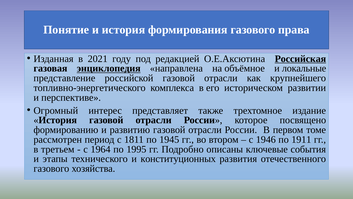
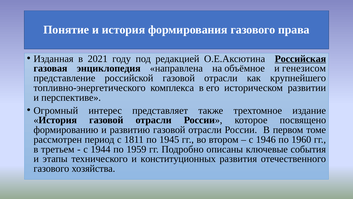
энциклопедия underline: present -> none
локальные: локальные -> генезисом
1911: 1911 -> 1960
1964: 1964 -> 1944
1995: 1995 -> 1959
